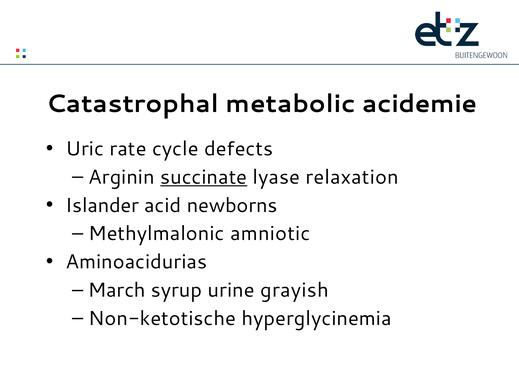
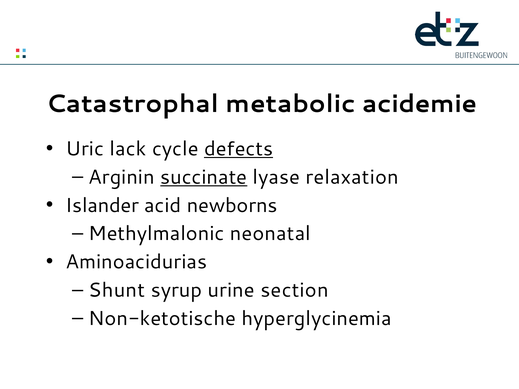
rate: rate -> lack
defects underline: none -> present
amniotic: amniotic -> neonatal
March: March -> Shunt
grayish: grayish -> section
